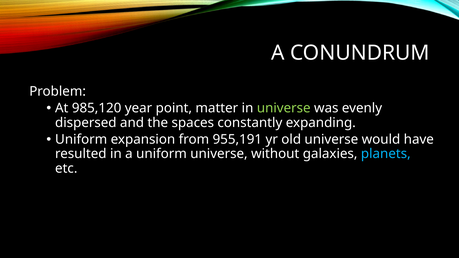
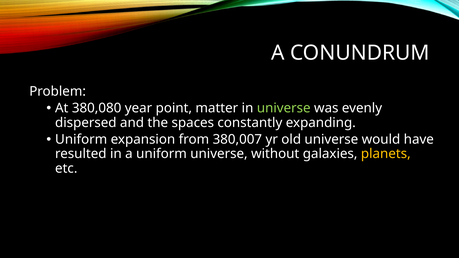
985,120: 985,120 -> 380,080
955,191: 955,191 -> 380,007
planets colour: light blue -> yellow
